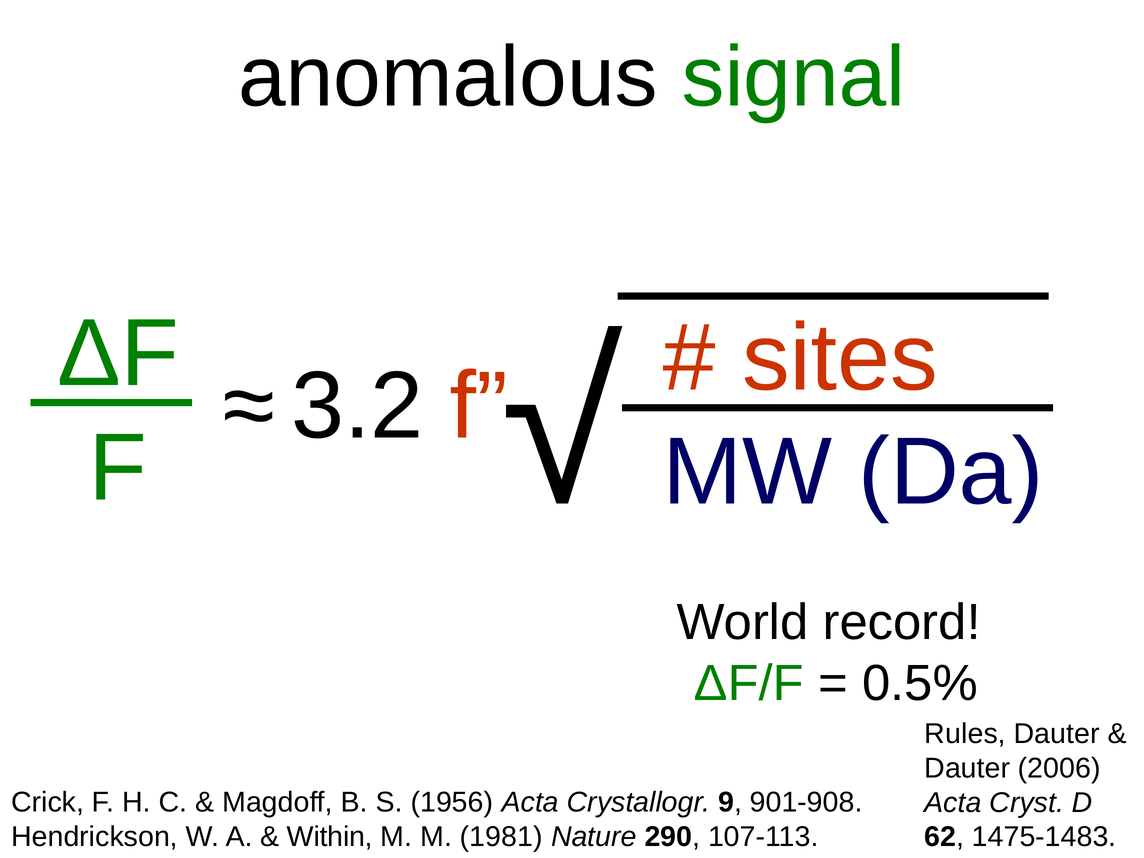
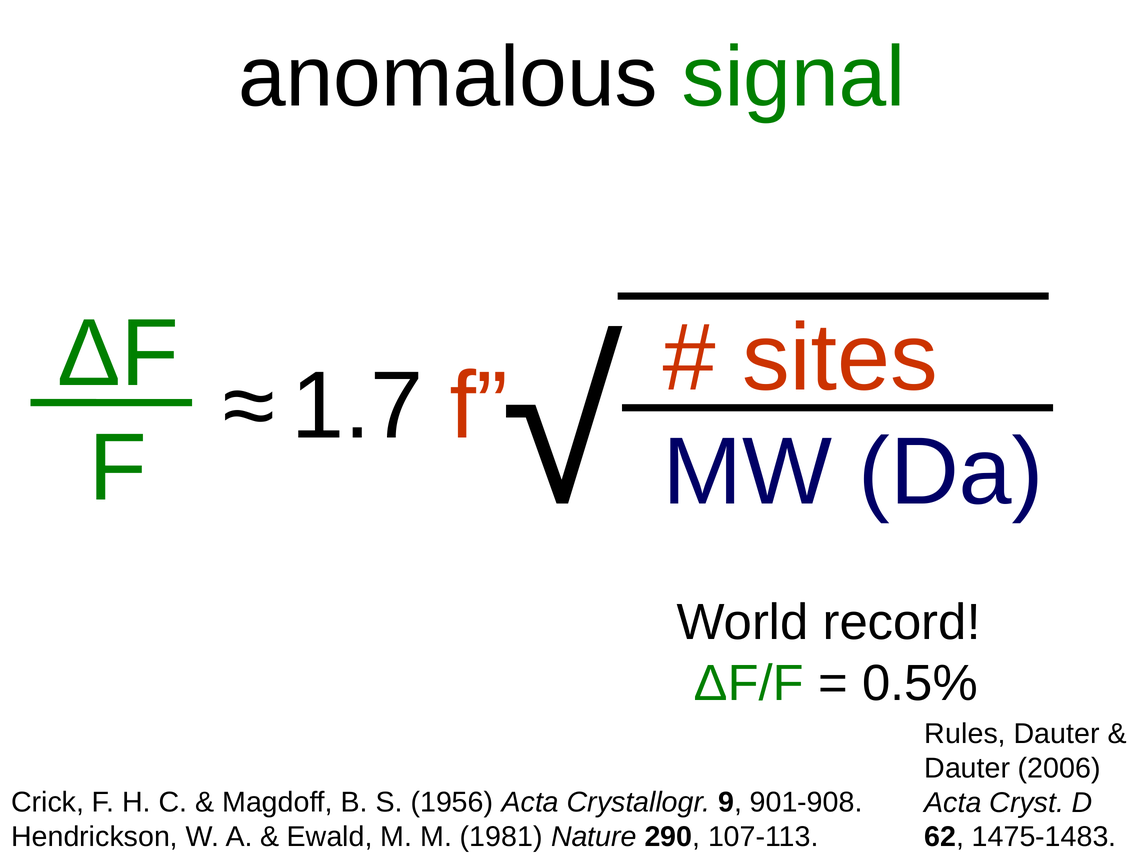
3.2: 3.2 -> 1.7
Within: Within -> Ewald
